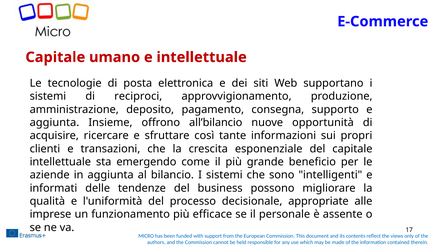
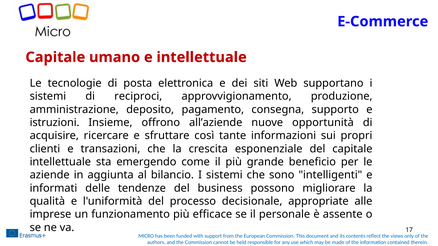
aggiunta at (54, 123): aggiunta -> istruzioni
all’bilancio: all’bilancio -> all’aziende
